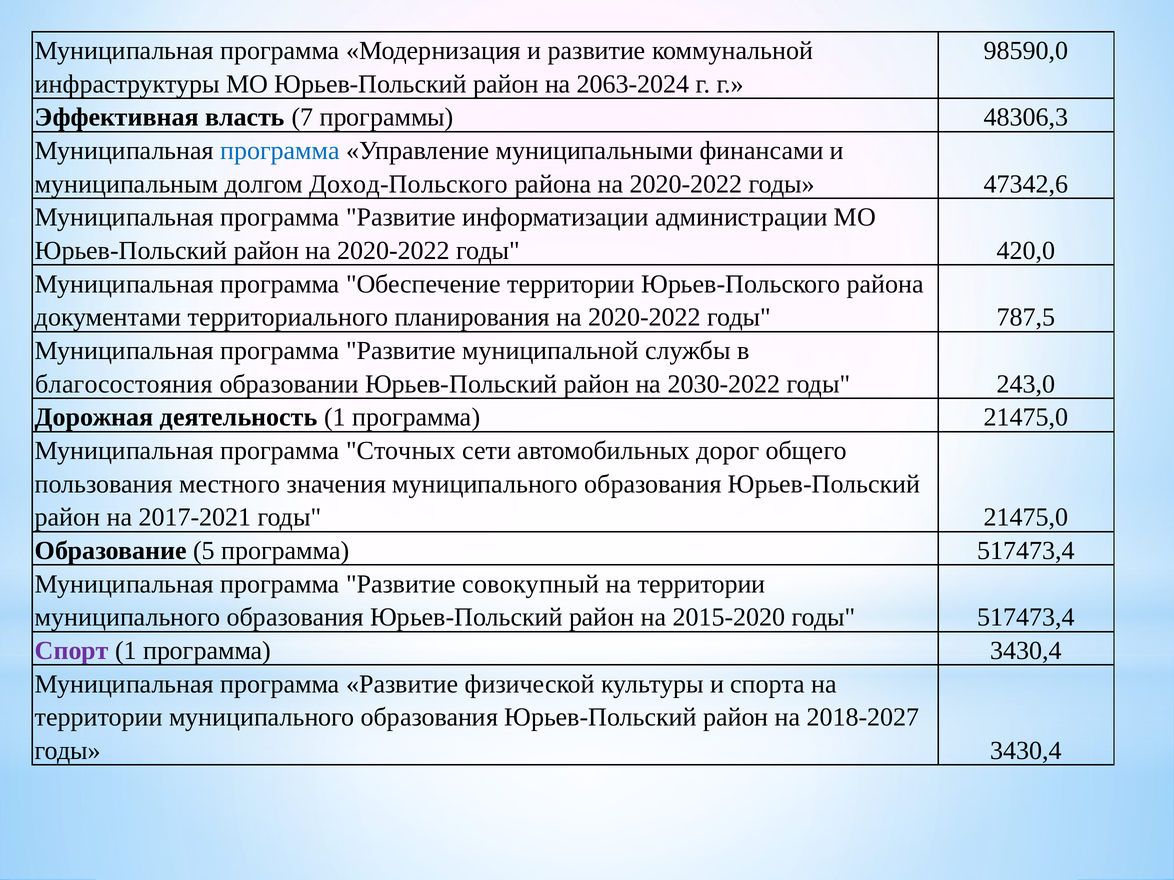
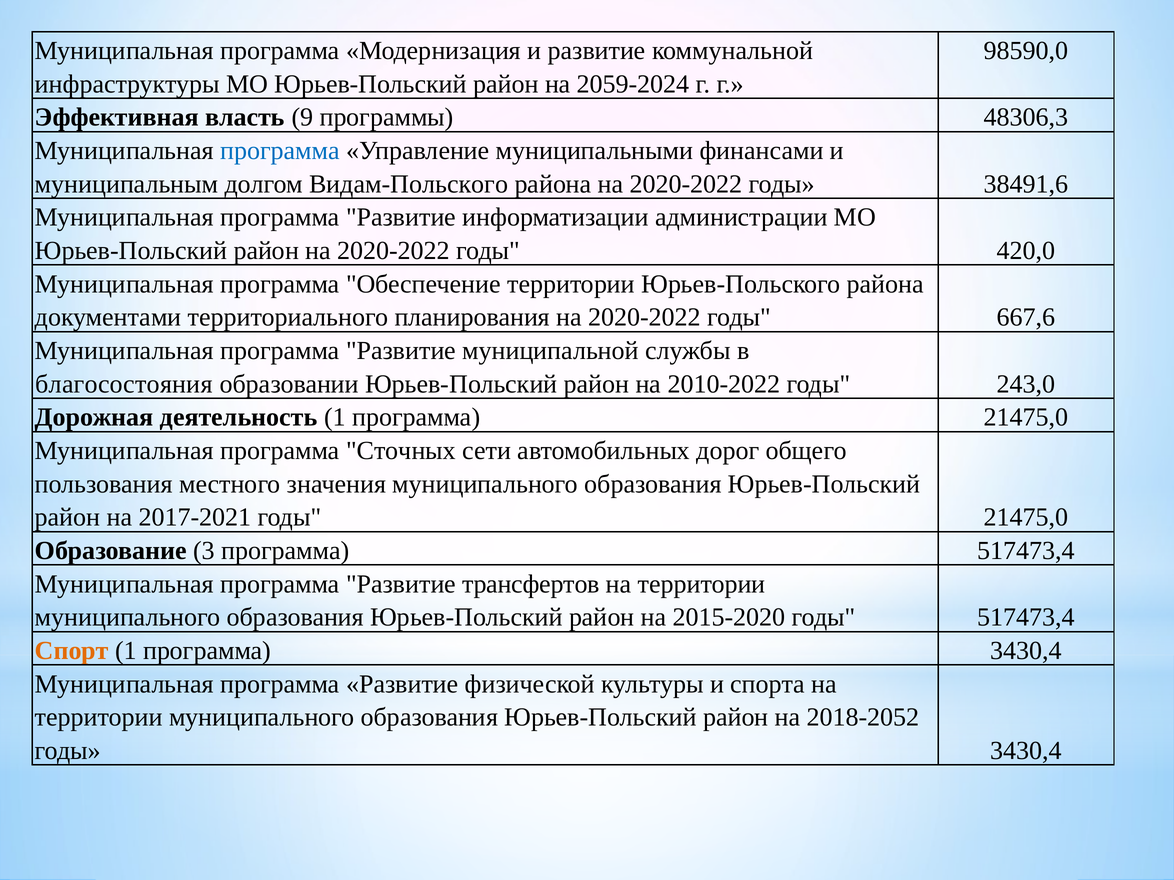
2063-2024: 2063-2024 -> 2059-2024
7: 7 -> 9
Доход-Польского: Доход-Польского -> Видам-Польского
47342,6: 47342,6 -> 38491,6
787,5: 787,5 -> 667,6
2030-2022: 2030-2022 -> 2010-2022
5: 5 -> 3
совокупный: совокупный -> трансфертов
Спорт colour: purple -> orange
2018-2027: 2018-2027 -> 2018-2052
